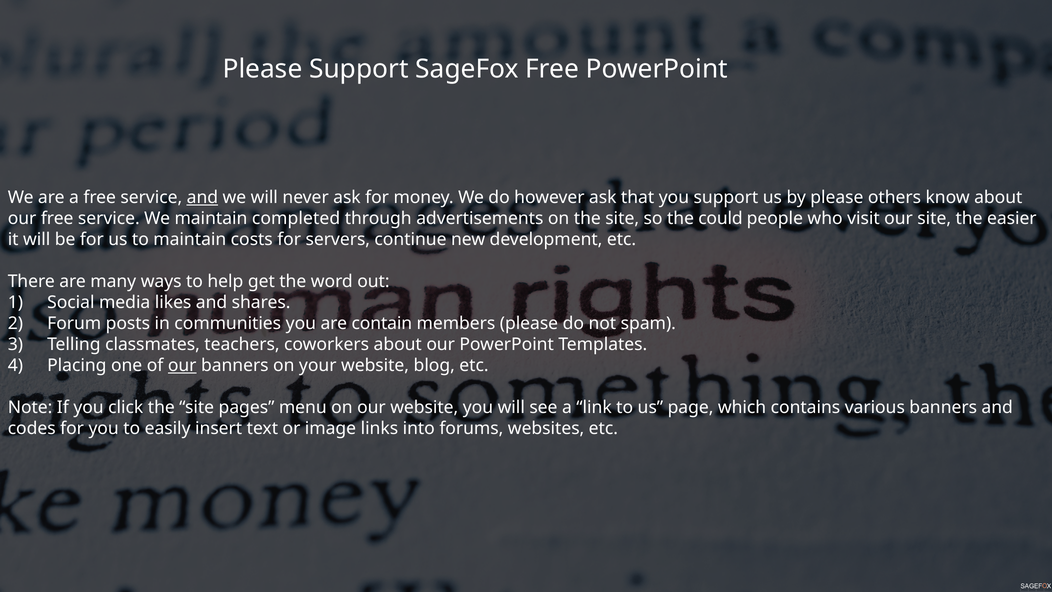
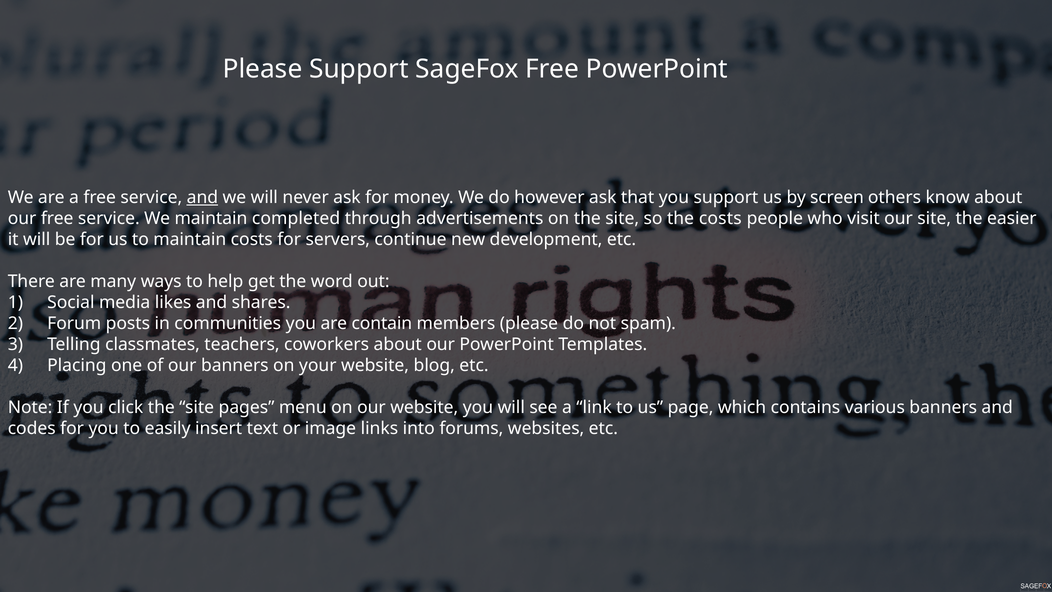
by please: please -> screen
the could: could -> costs
our at (182, 365) underline: present -> none
